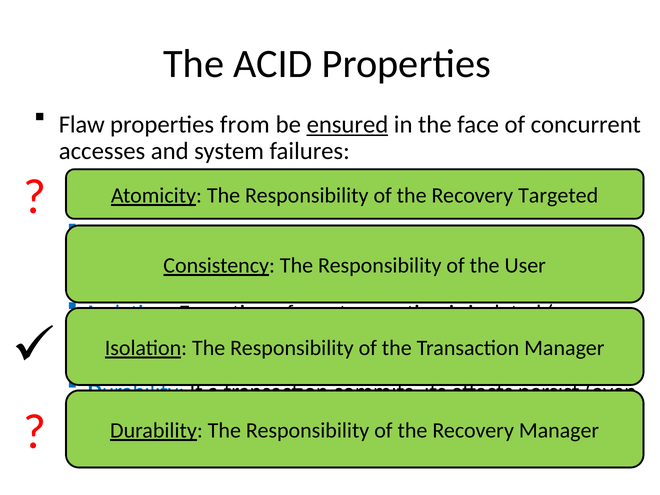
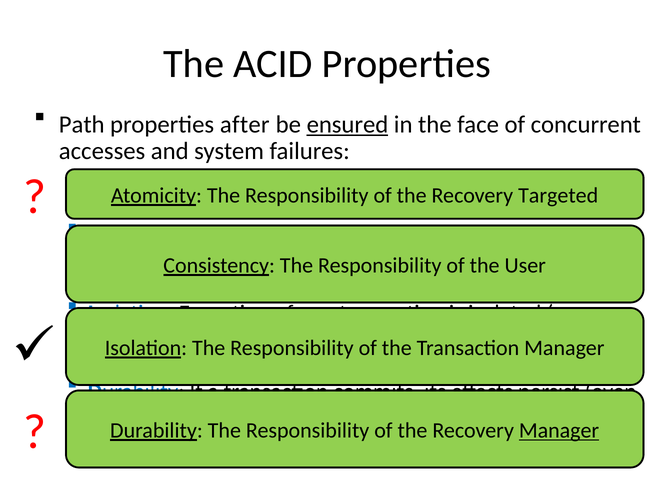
Flaw: Flaw -> Path
properties from: from -> after
Manager at (559, 431) underline: none -> present
